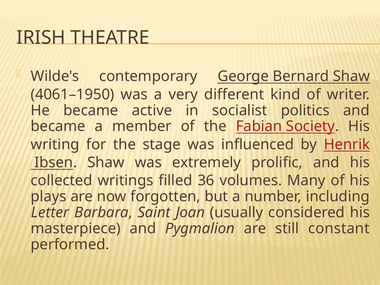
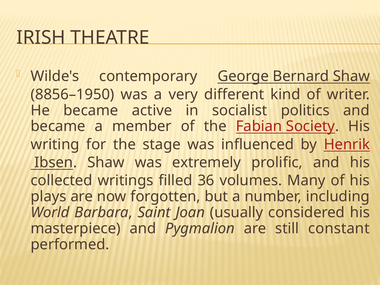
4061–1950: 4061–1950 -> 8856–1950
Letter: Letter -> World
